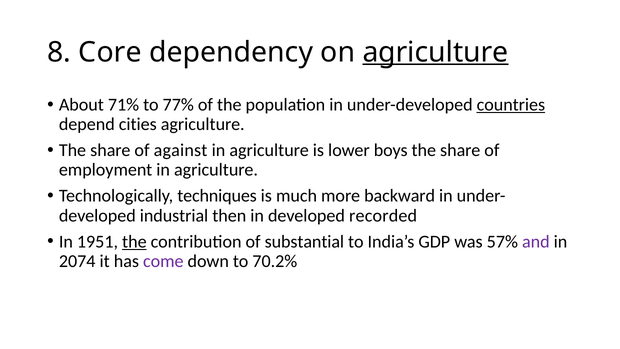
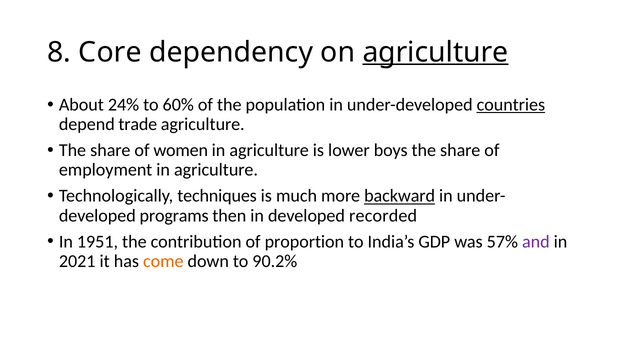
71%: 71% -> 24%
77%: 77% -> 60%
cities: cities -> trade
against: against -> women
backward underline: none -> present
industrial: industrial -> programs
the at (134, 241) underline: present -> none
substantial: substantial -> proportion
2074: 2074 -> 2021
come colour: purple -> orange
70.2%: 70.2% -> 90.2%
